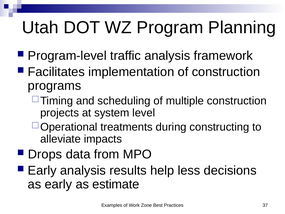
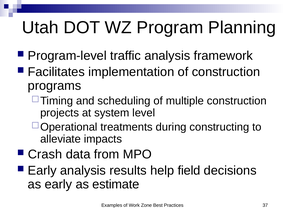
Drops: Drops -> Crash
less: less -> field
